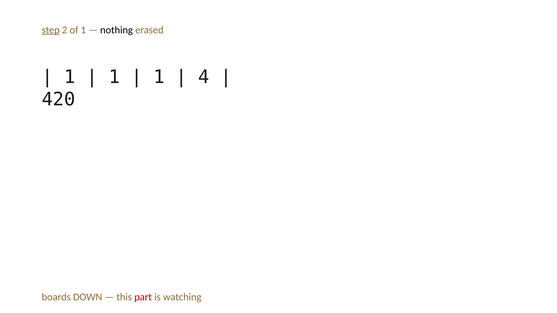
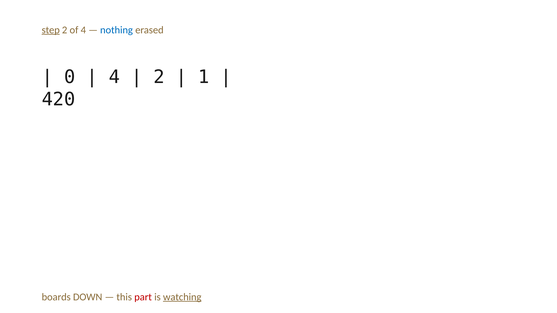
of 1: 1 -> 4
nothing colour: black -> blue
1 at (70, 77): 1 -> 0
1 at (114, 77): 1 -> 4
1 at (159, 77): 1 -> 2
4: 4 -> 1
watching underline: none -> present
